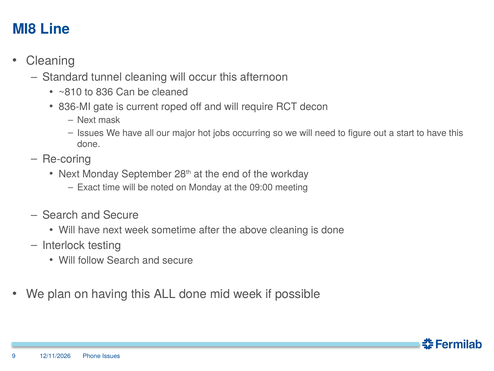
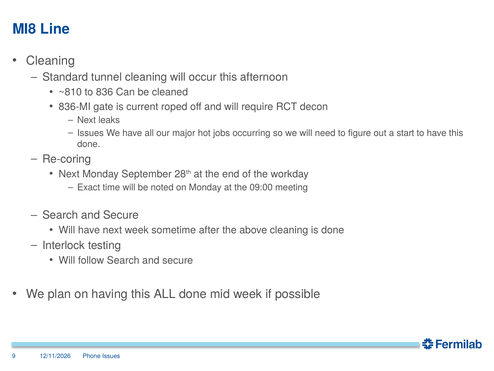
mask: mask -> leaks
